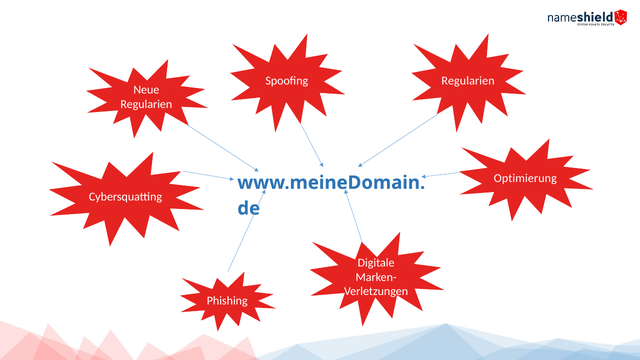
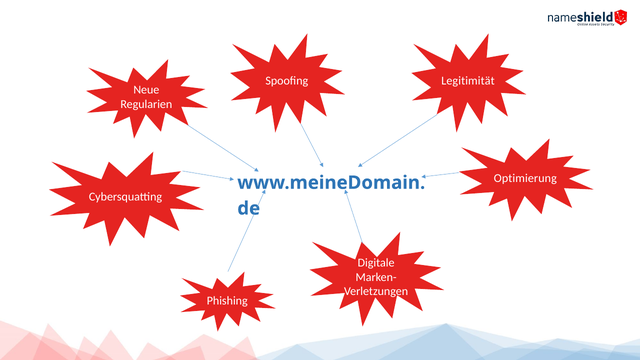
Regularien at (468, 81): Regularien -> Legitimität
